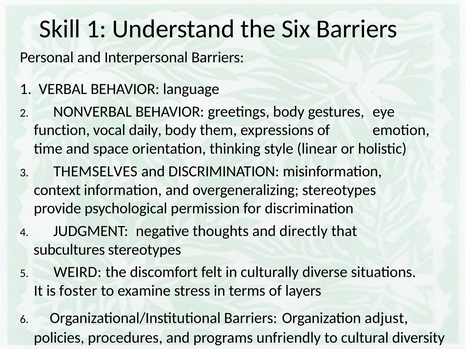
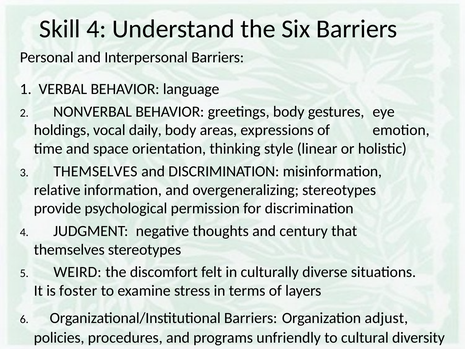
Skill 1: 1 -> 4
function: function -> holdings
them: them -> areas
context: context -> relative
directly: directly -> century
subcultures at (69, 249): subcultures -> themselves
